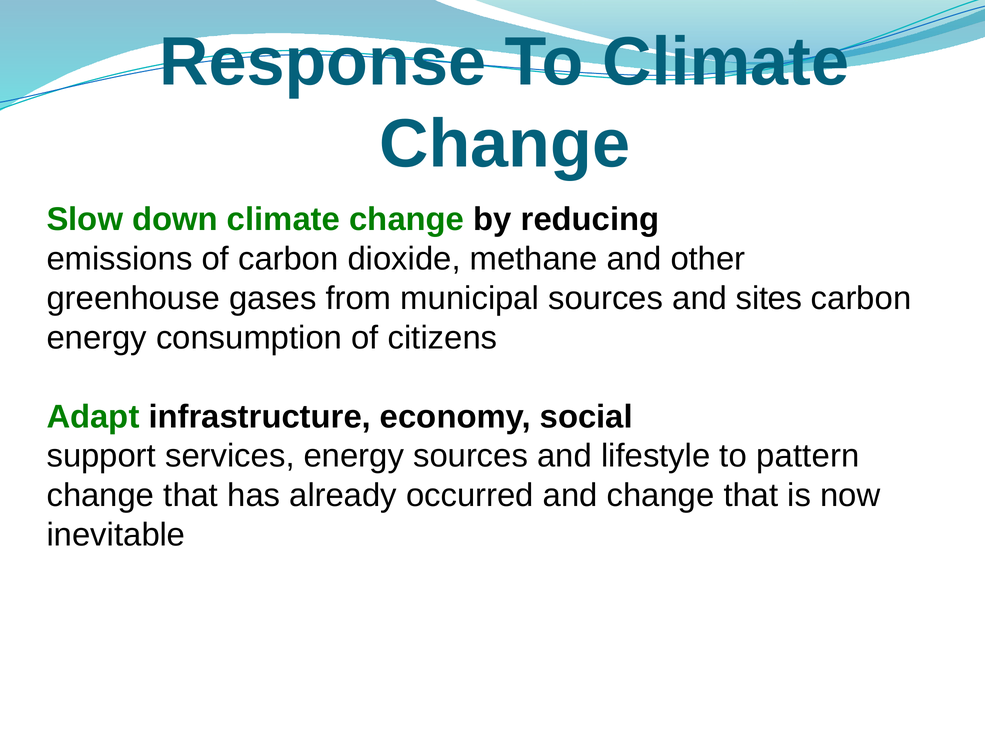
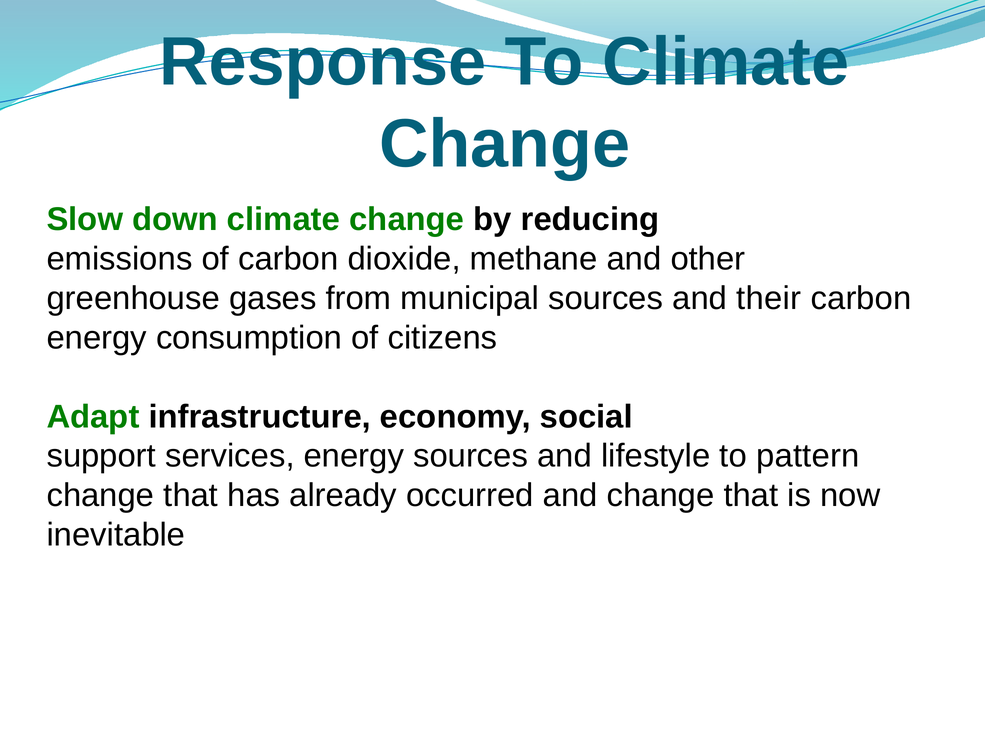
sites: sites -> their
